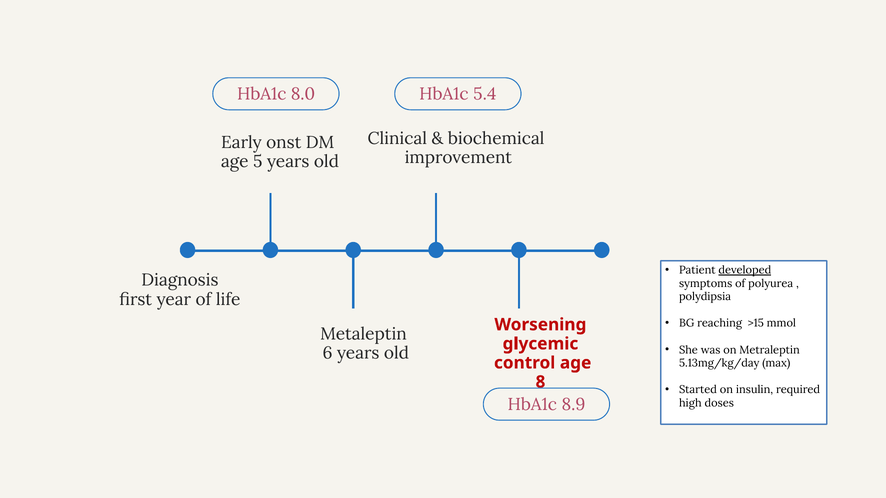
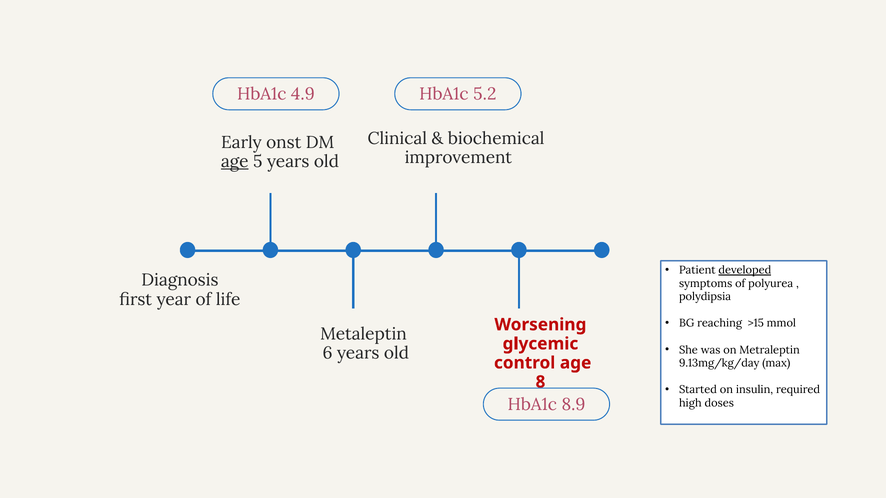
8.0: 8.0 -> 4.9
5.4: 5.4 -> 5.2
age at (235, 162) underline: none -> present
5.13mg/kg/day: 5.13mg/kg/day -> 9.13mg/kg/day
